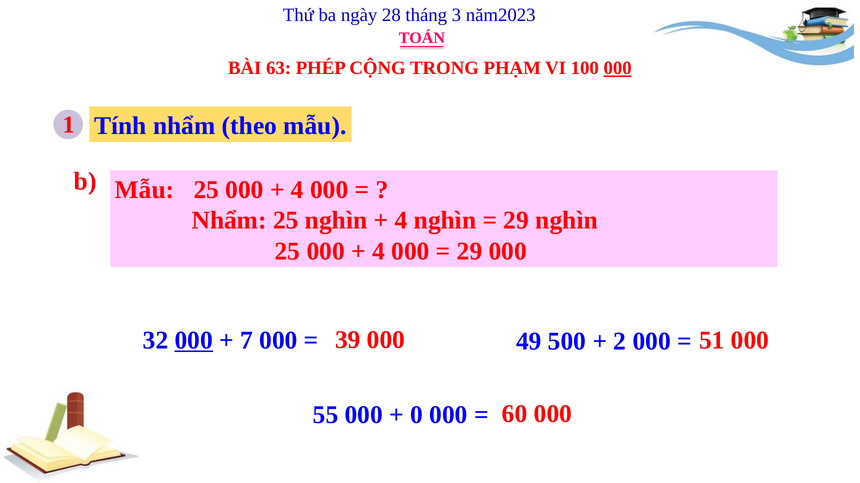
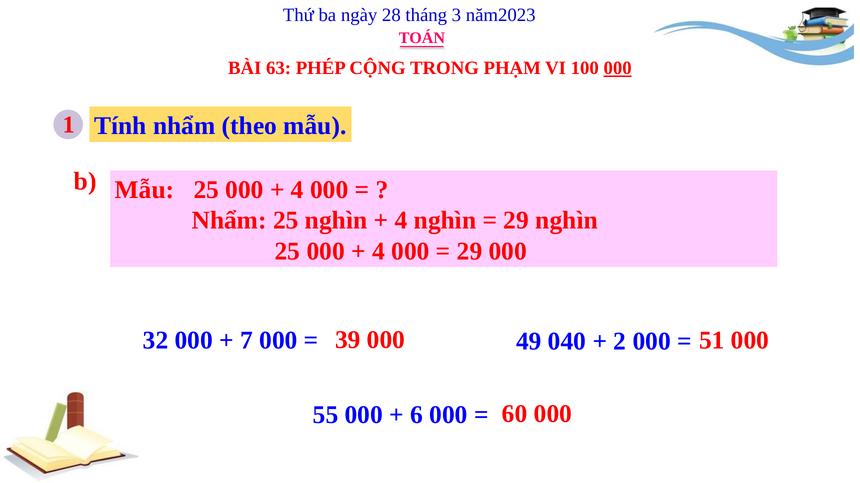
000 at (194, 340) underline: present -> none
500: 500 -> 040
0: 0 -> 6
